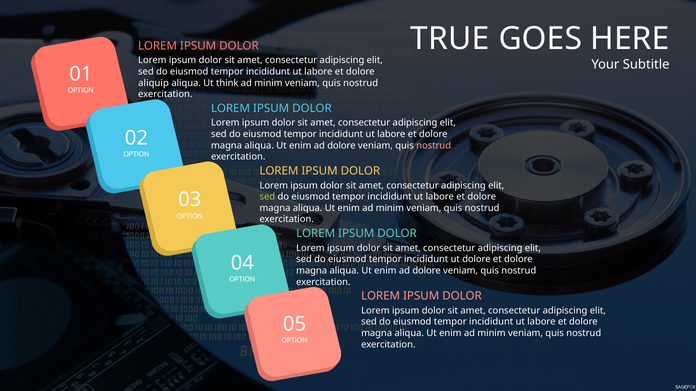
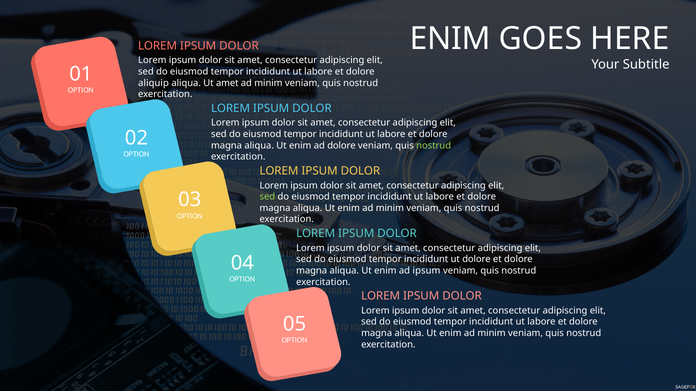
TRUE at (450, 39): TRUE -> ENIM
Ut think: think -> amet
nostrud at (434, 146) colour: pink -> light green
dolore at (427, 271): dolore -> ipsum
